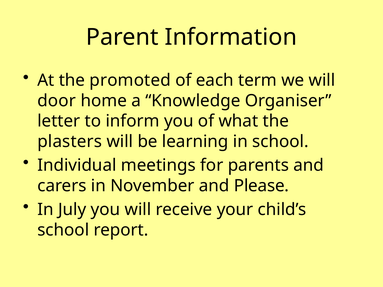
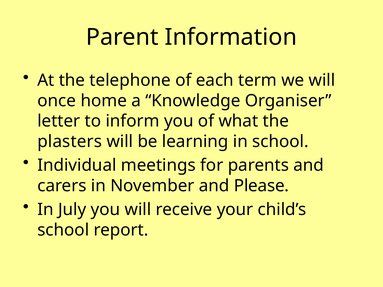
promoted: promoted -> telephone
door: door -> once
